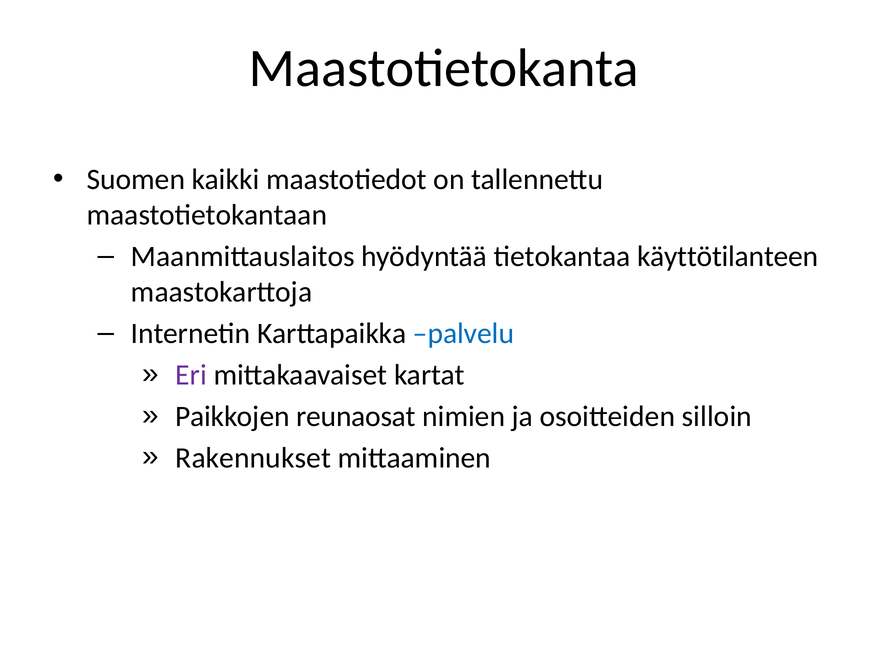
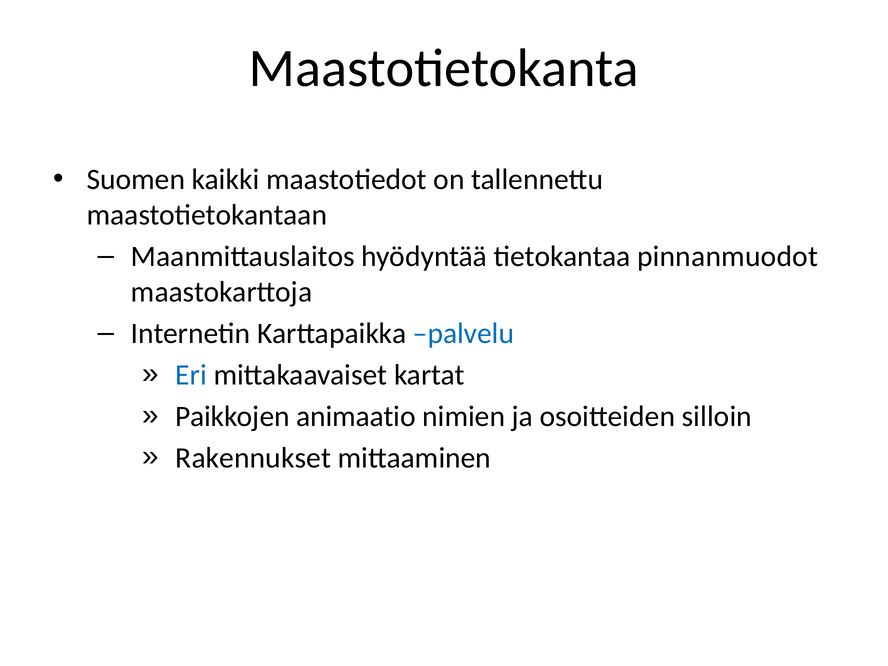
käyttötilanteen: käyttötilanteen -> pinnanmuodot
Eri colour: purple -> blue
reunaosat: reunaosat -> animaatio
